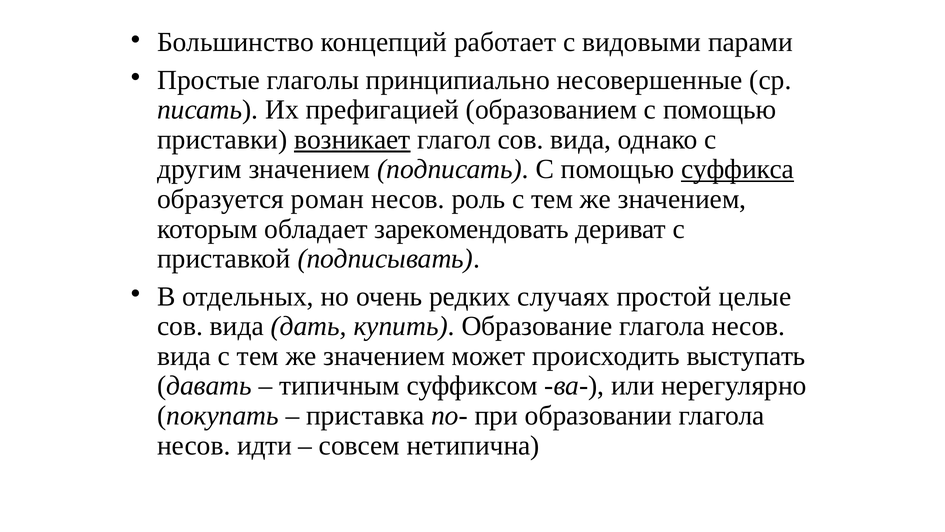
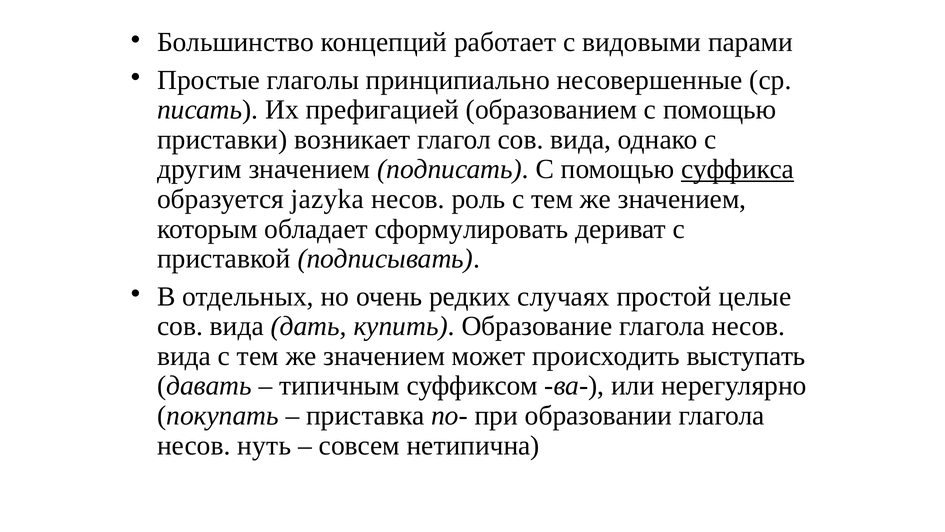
возникает underline: present -> none
роман: роман -> jazyka
зарекомендовать: зарекомендовать -> сформулировать
идти: идти -> нуть
